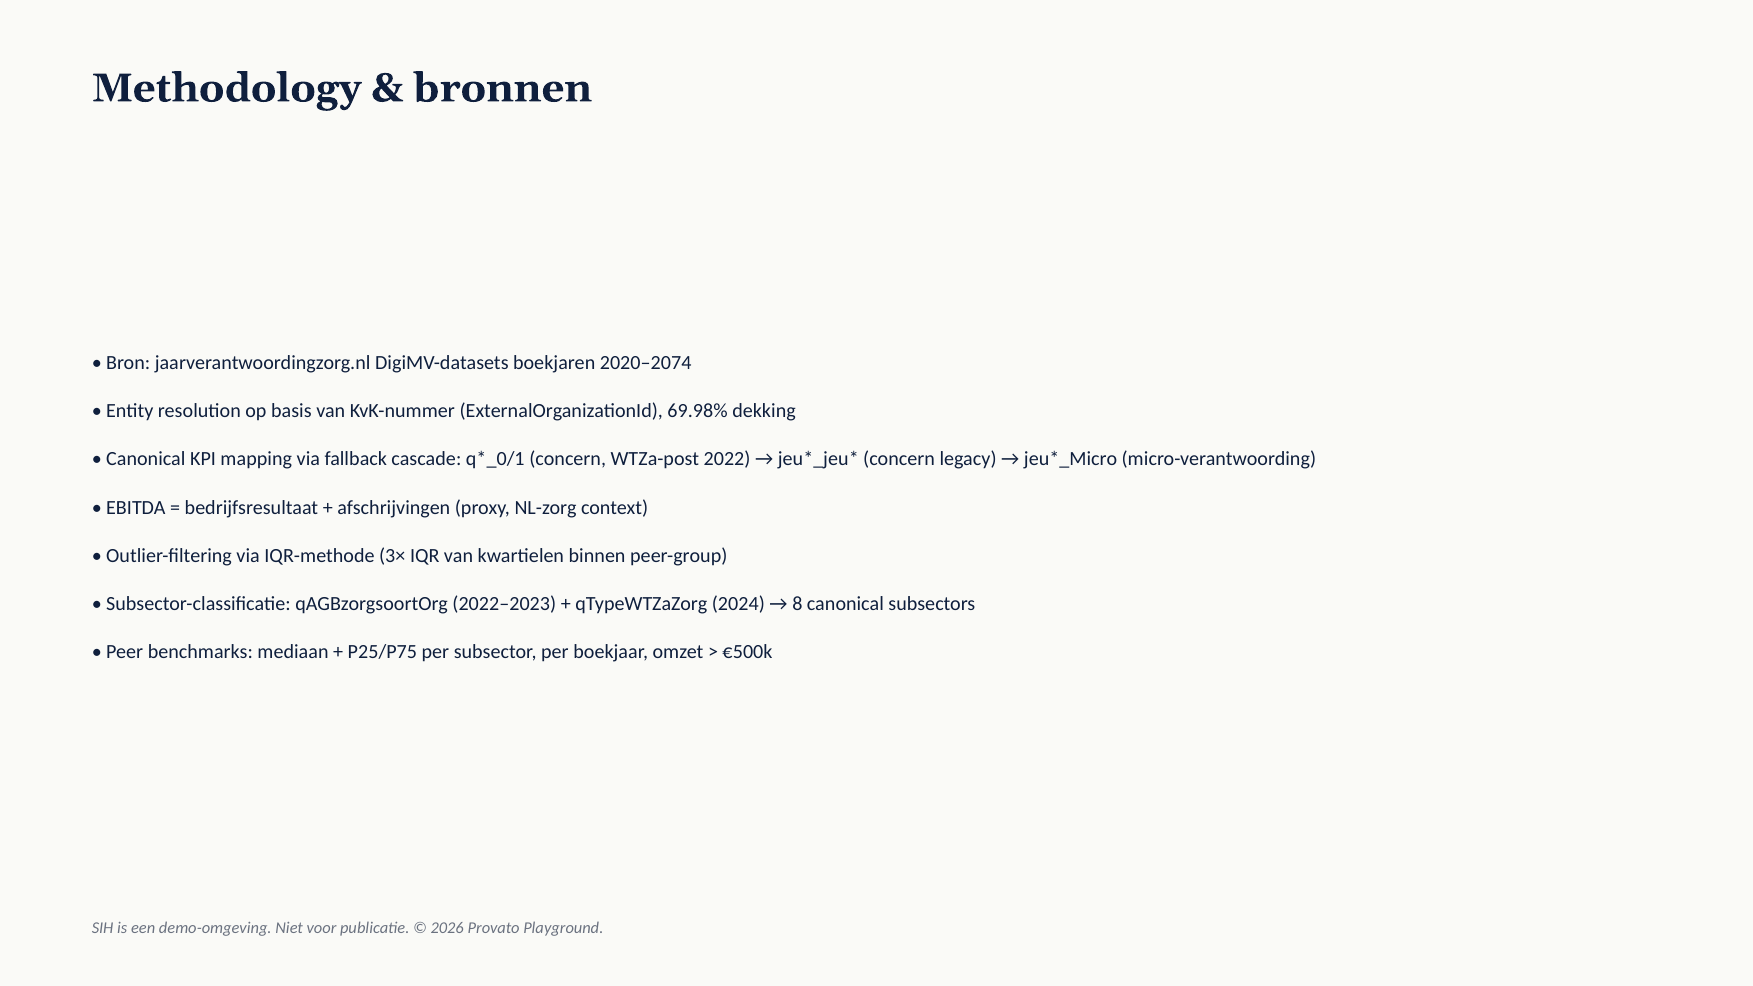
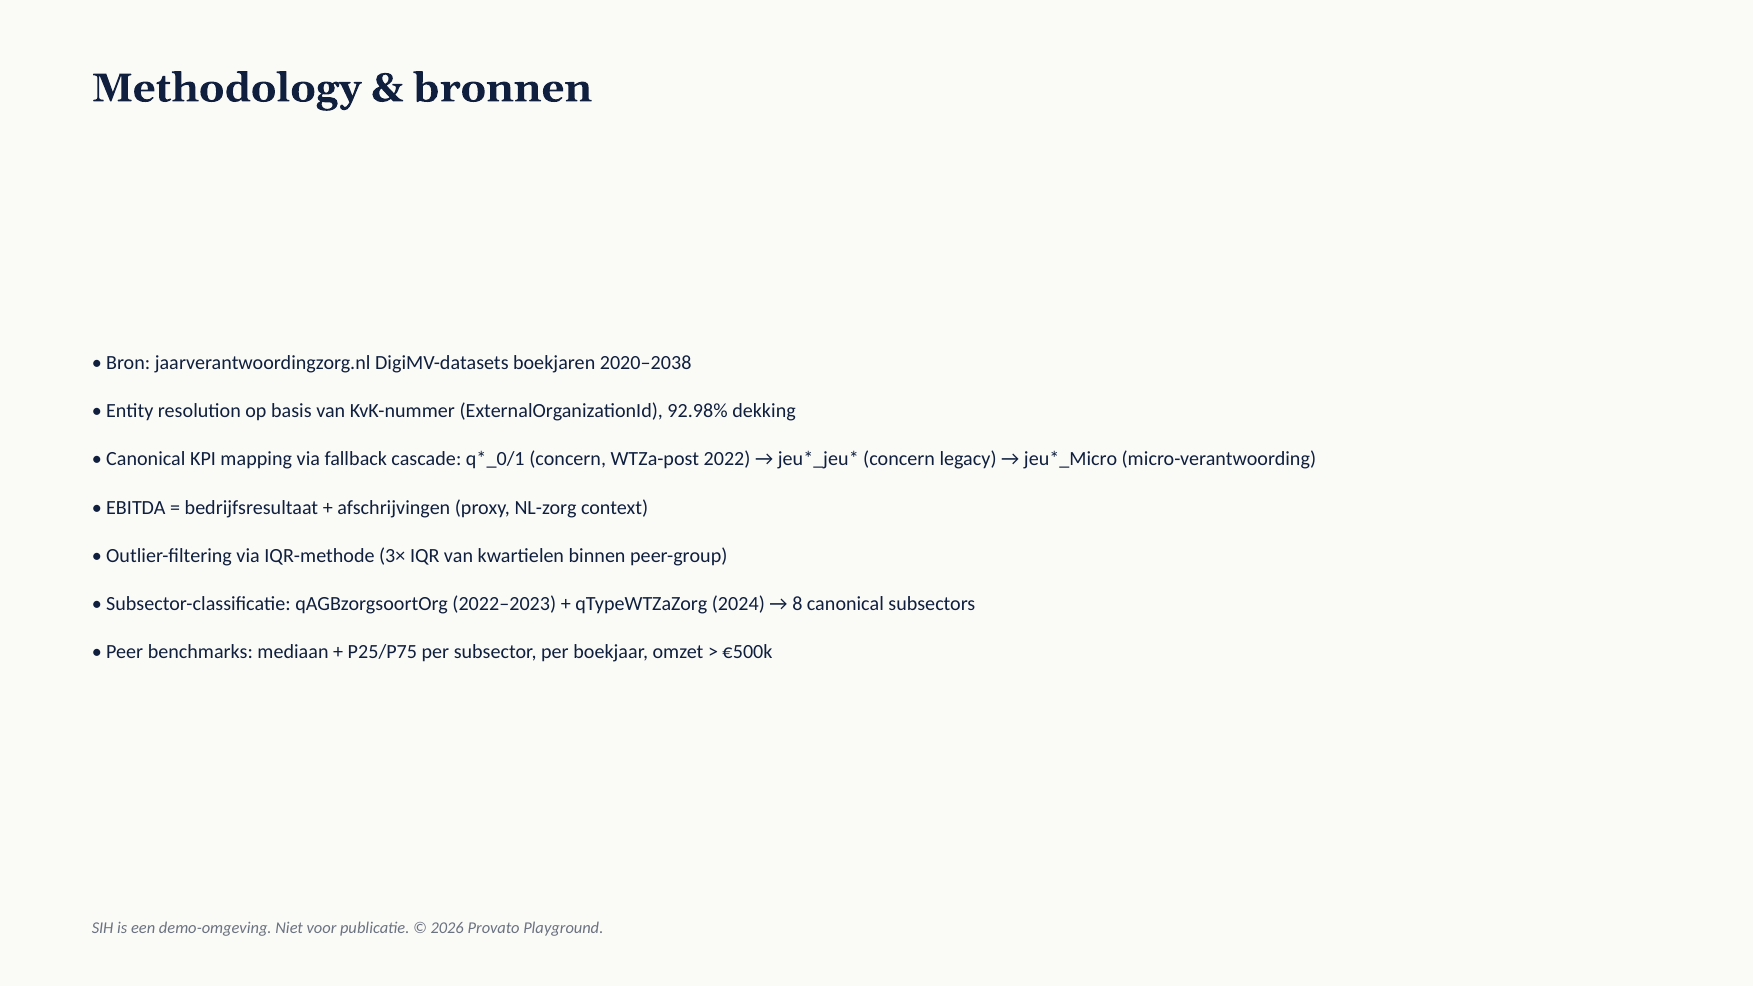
2020–2074: 2020–2074 -> 2020–2038
69.98%: 69.98% -> 92.98%
